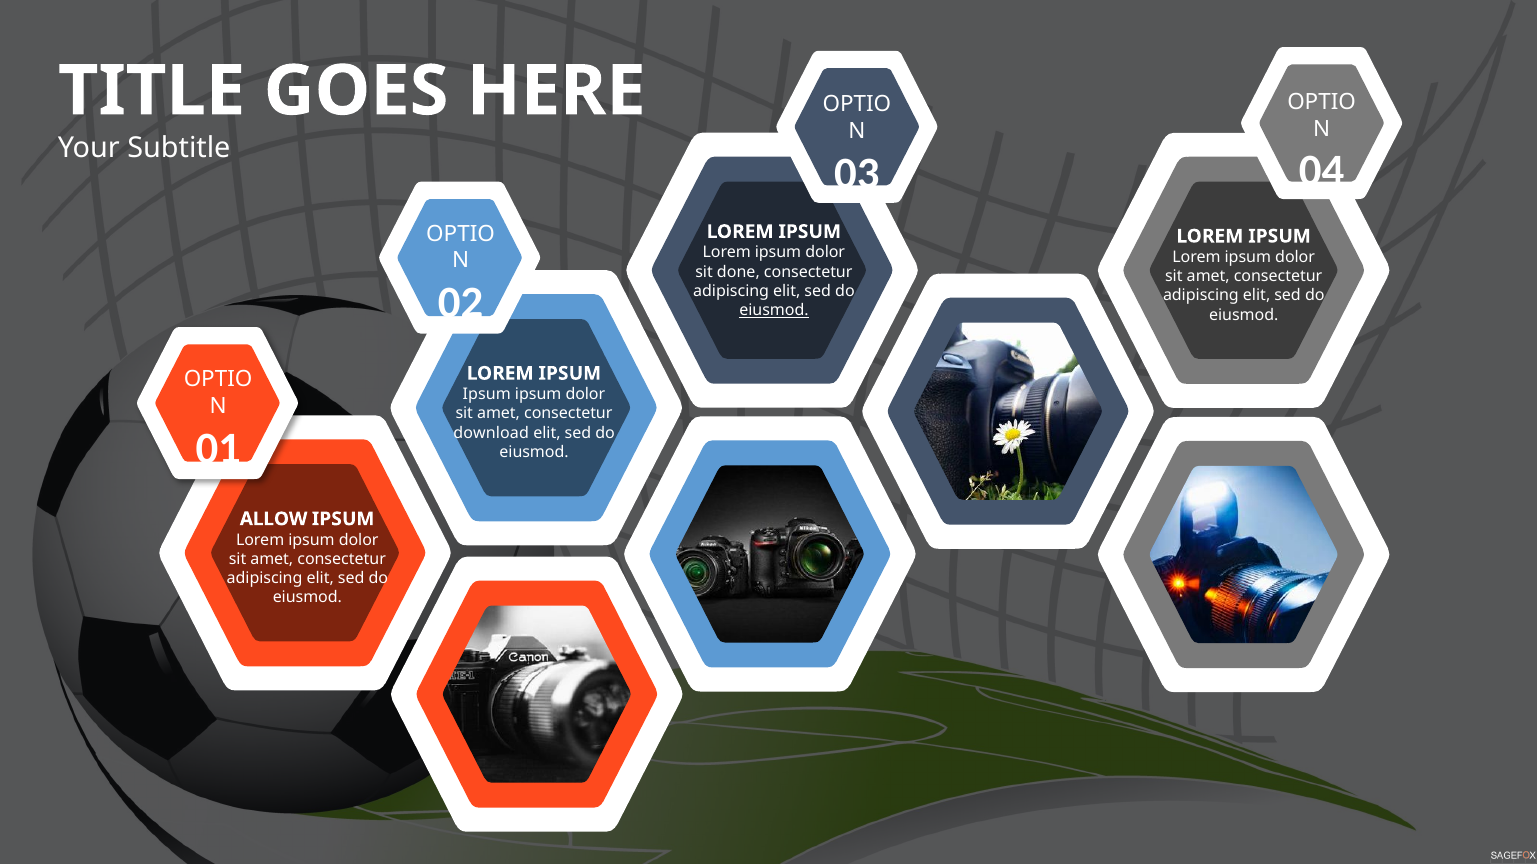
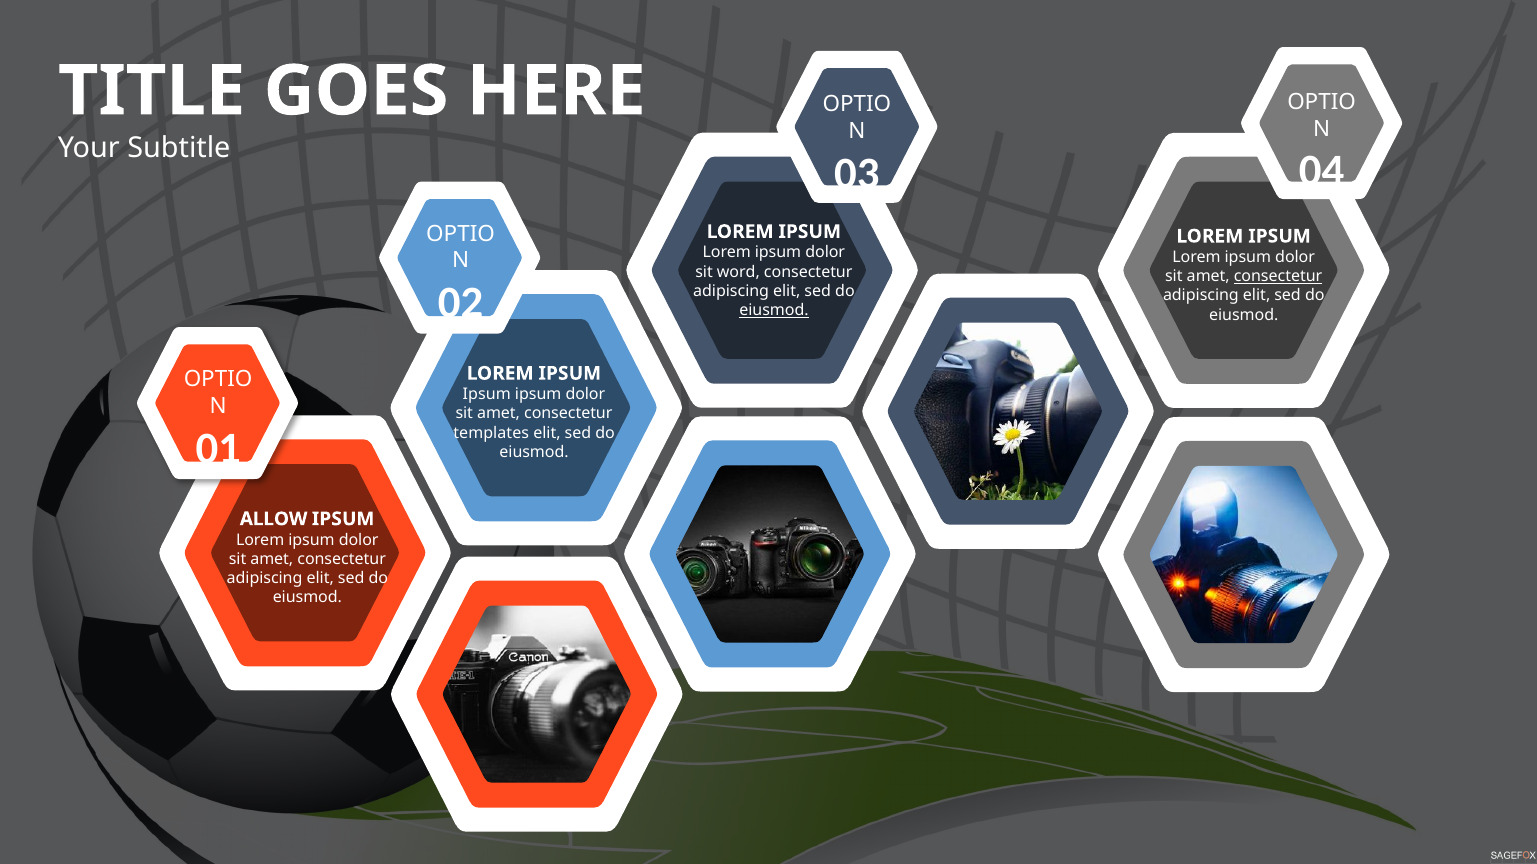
done: done -> word
consectetur at (1278, 276) underline: none -> present
download: download -> templates
